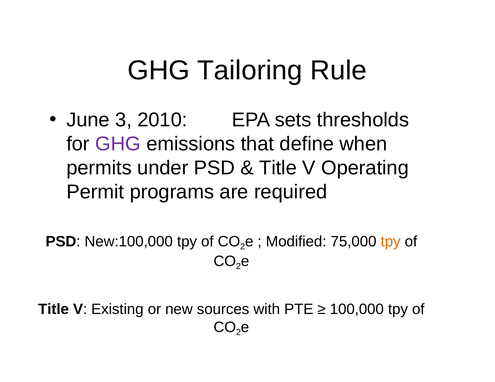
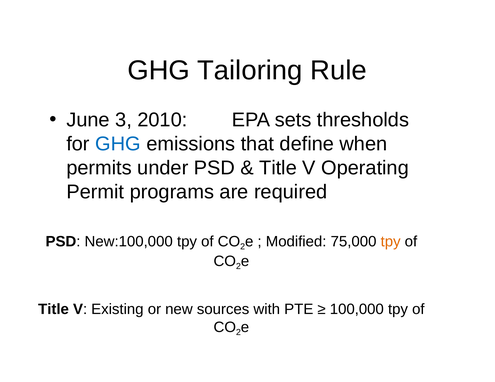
GHG at (118, 144) colour: purple -> blue
